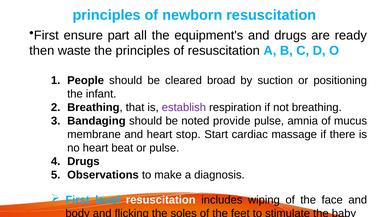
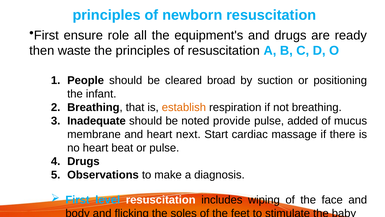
part: part -> role
establish colour: purple -> orange
Bandaging: Bandaging -> Inadequate
amnia: amnia -> added
stop: stop -> next
